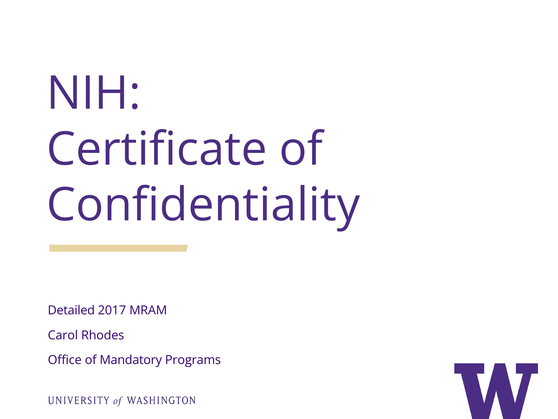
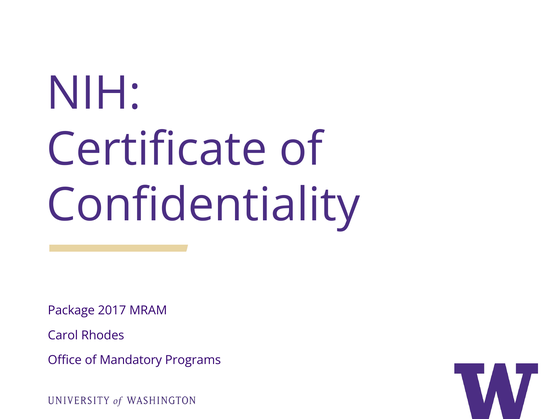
Detailed: Detailed -> Package
